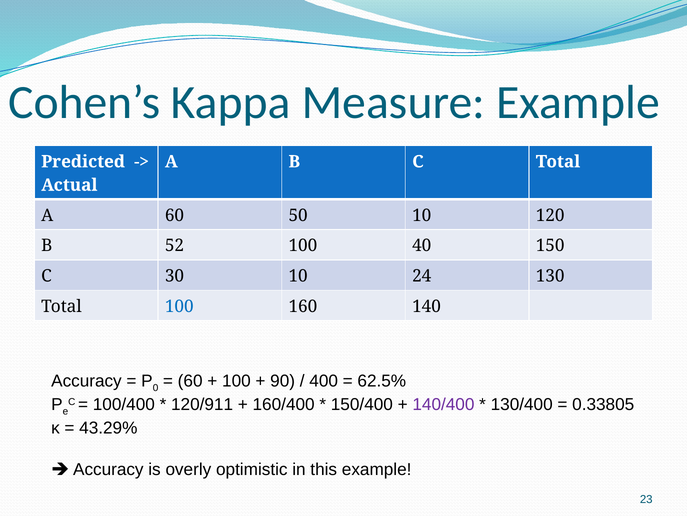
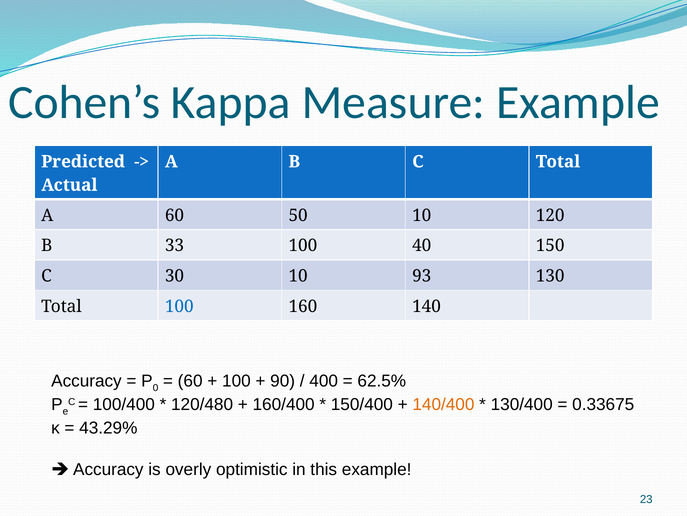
52: 52 -> 33
24: 24 -> 93
120/911: 120/911 -> 120/480
140/400 colour: purple -> orange
0.33805: 0.33805 -> 0.33675
